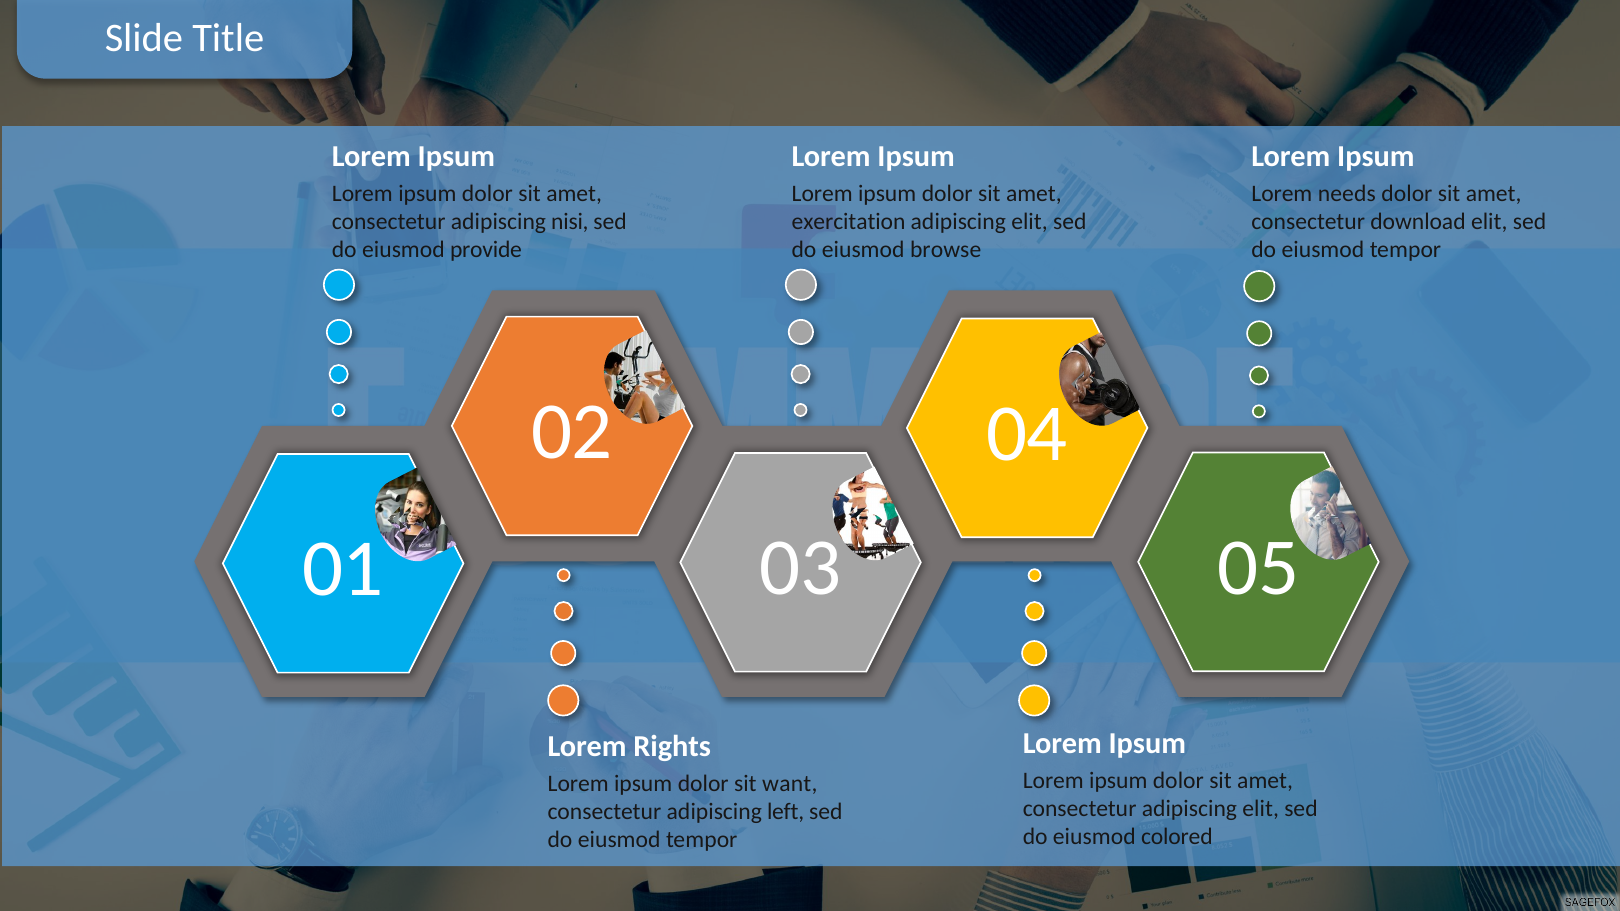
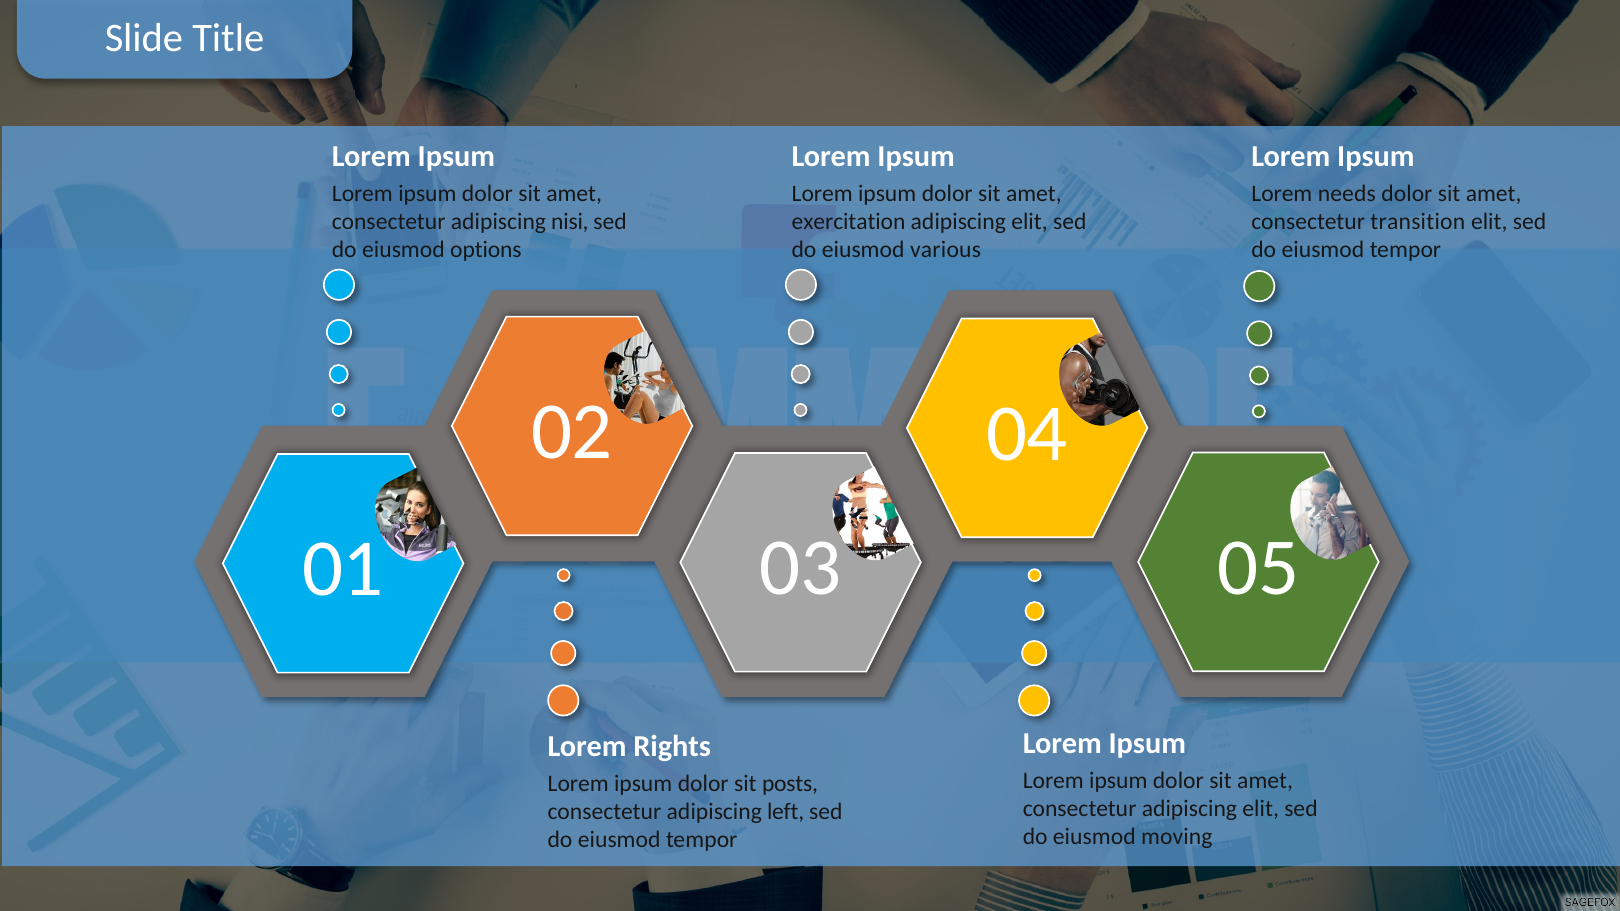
download: download -> transition
provide: provide -> options
browse: browse -> various
want: want -> posts
colored: colored -> moving
